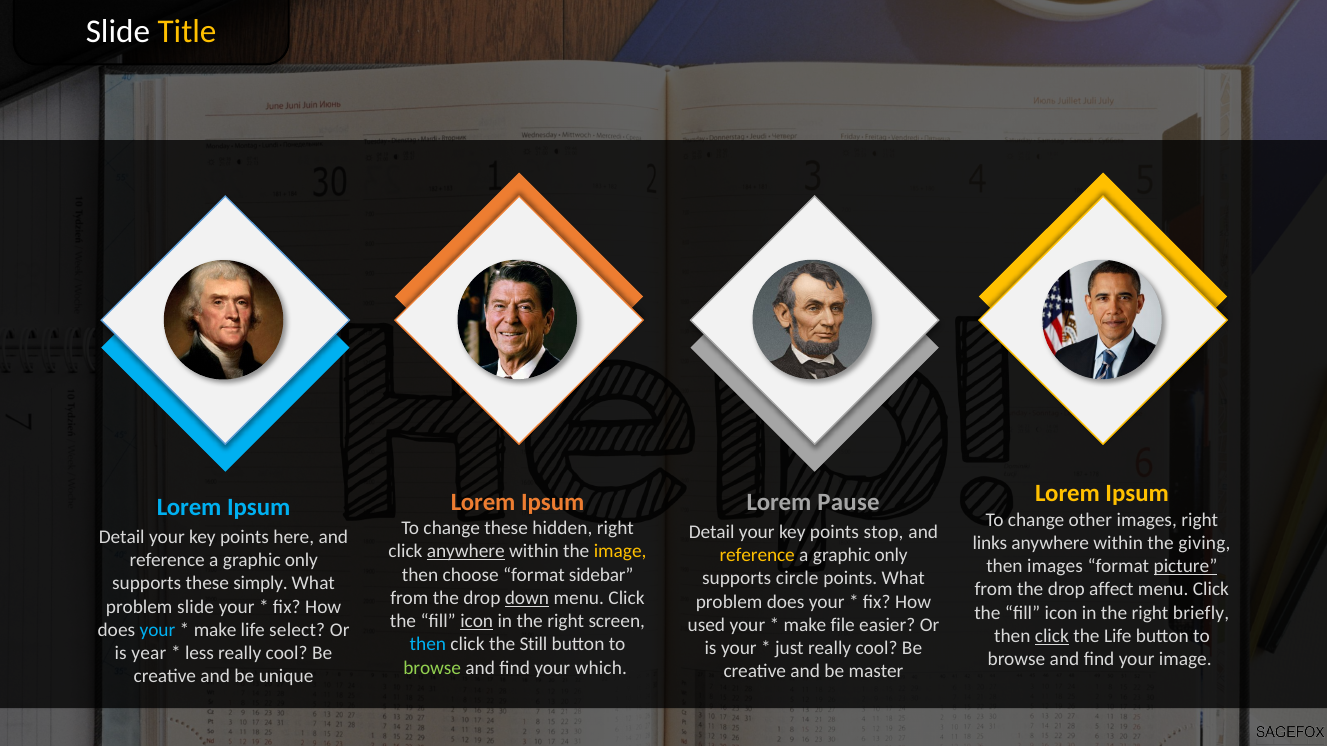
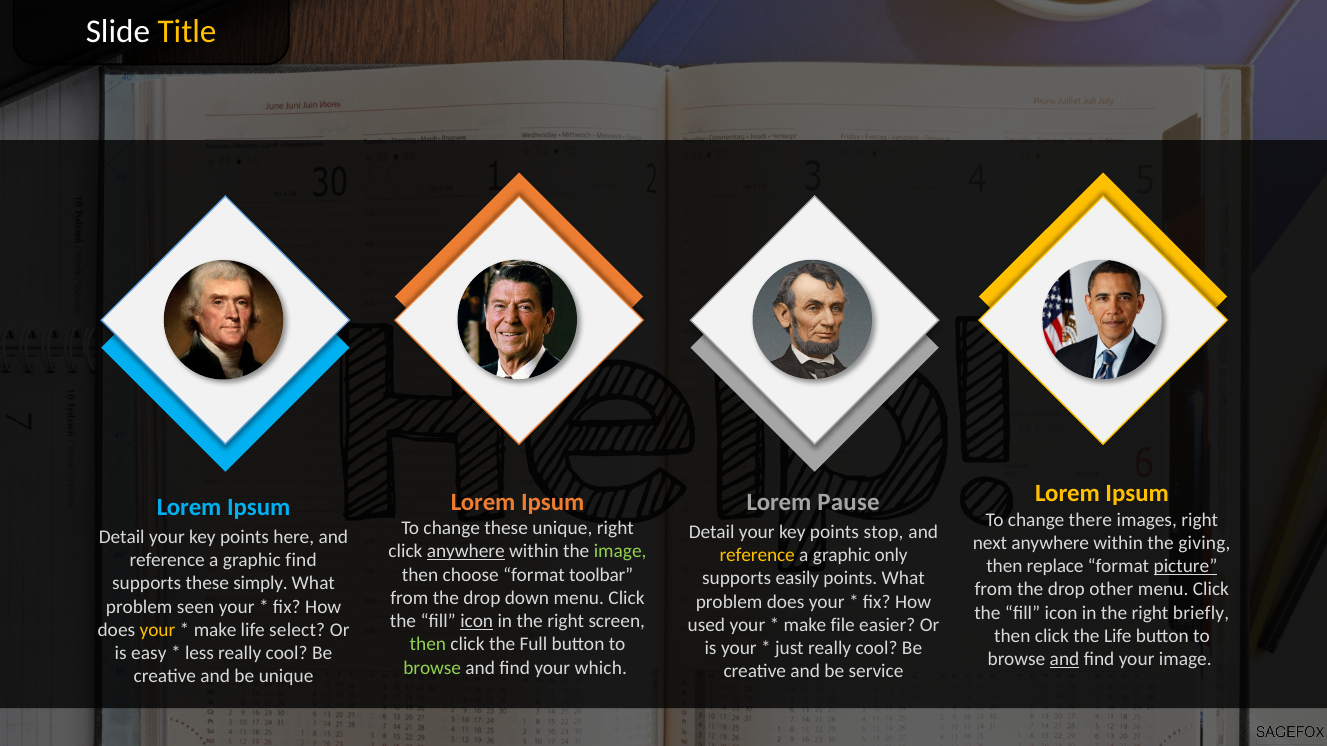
other: other -> there
these hidden: hidden -> unique
links: links -> next
image at (620, 552) colour: yellow -> light green
only at (301, 561): only -> find
then images: images -> replace
sidebar: sidebar -> toolbar
circle: circle -> easily
affect: affect -> other
down underline: present -> none
problem slide: slide -> seen
your at (157, 630) colour: light blue -> yellow
click at (1052, 636) underline: present -> none
then at (428, 645) colour: light blue -> light green
Still: Still -> Full
year: year -> easy
and at (1065, 660) underline: none -> present
master: master -> service
